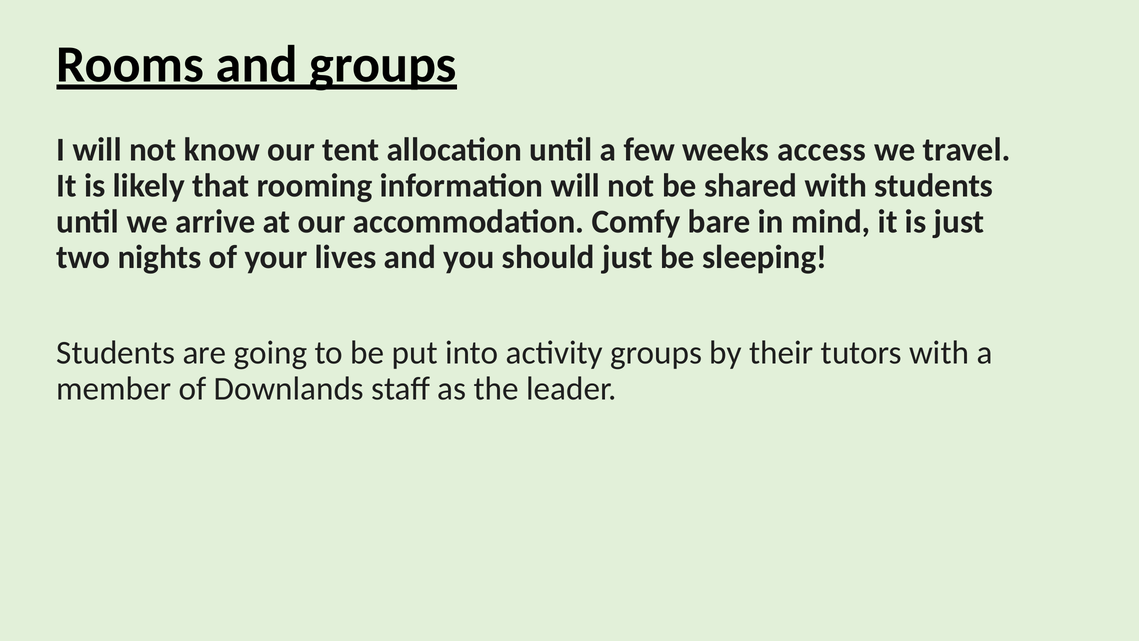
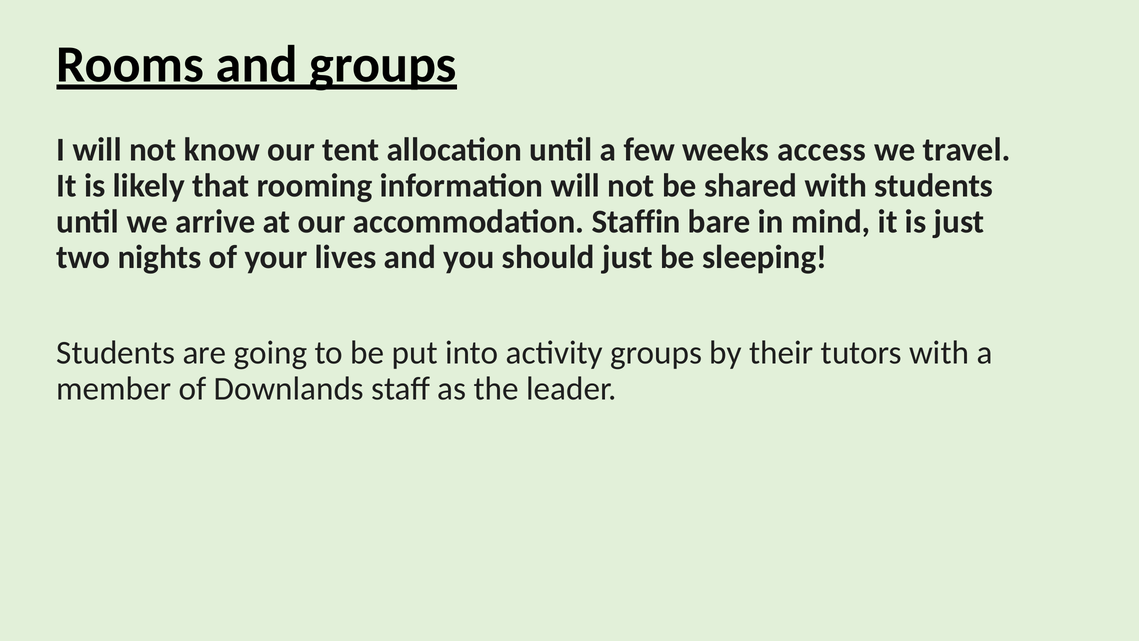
Comfy: Comfy -> Staffin
